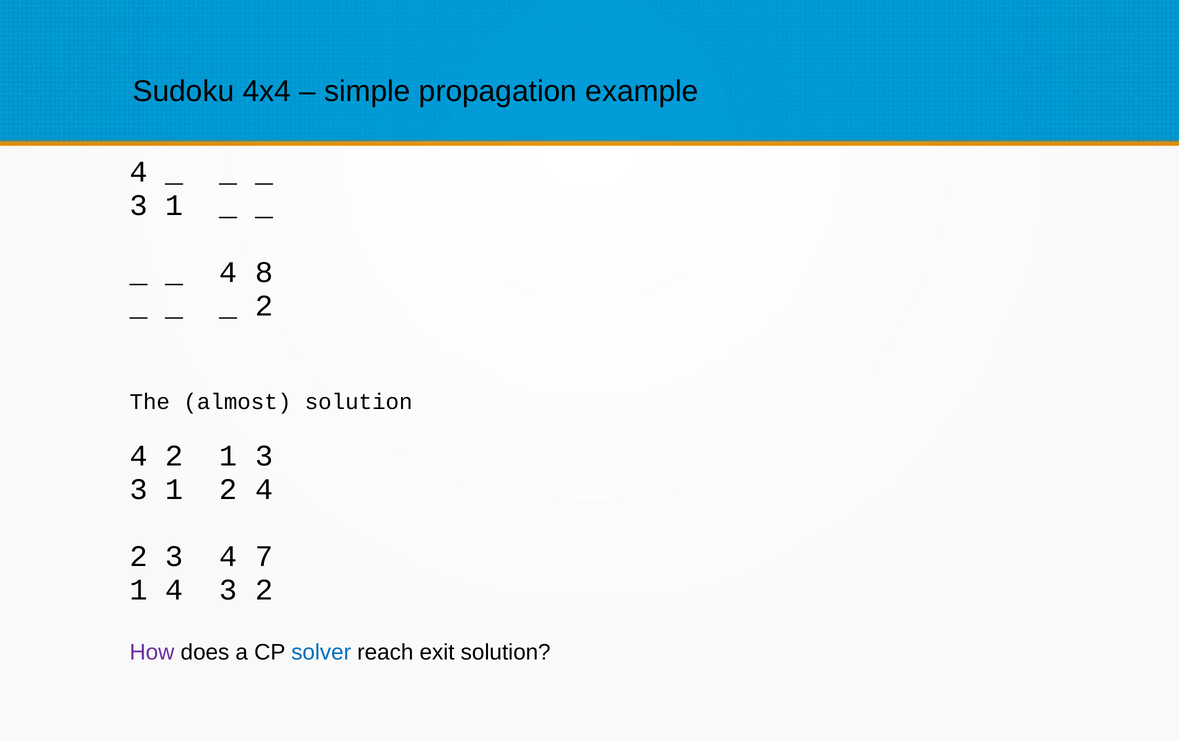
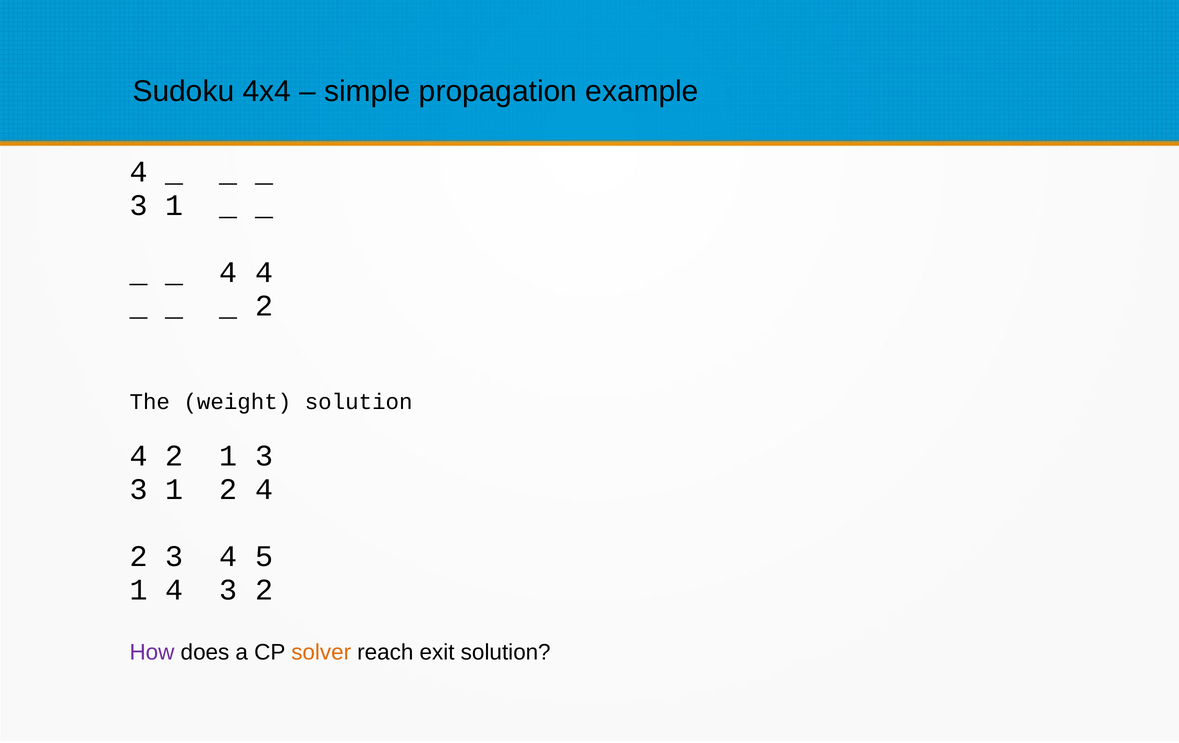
4 8: 8 -> 4
almost: almost -> weight
7: 7 -> 5
solver colour: blue -> orange
